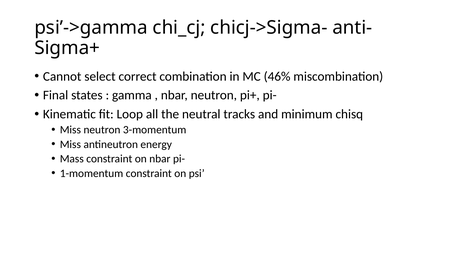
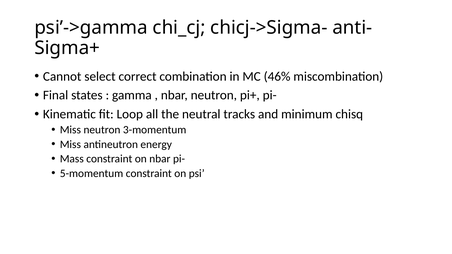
1-momentum: 1-momentum -> 5-momentum
